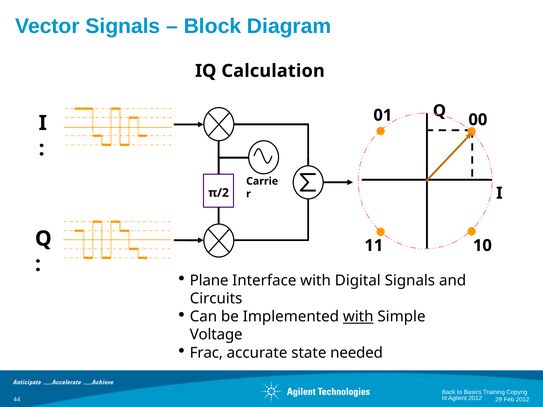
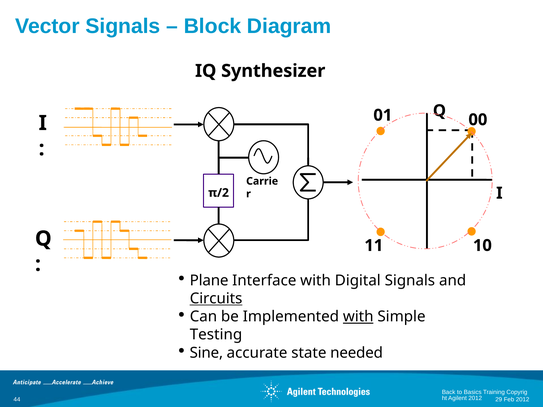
Calculation: Calculation -> Synthesizer
Circuits underline: none -> present
Voltage: Voltage -> Testing
Frac: Frac -> Sine
